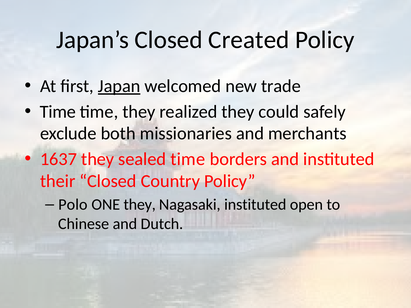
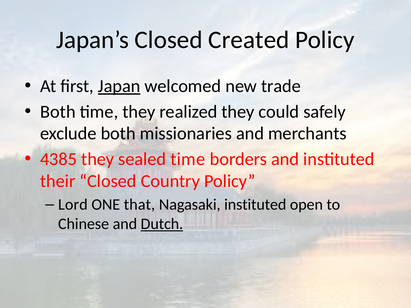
Time at (58, 112): Time -> Both
1637: 1637 -> 4385
Polo: Polo -> Lord
ONE they: they -> that
Dutch underline: none -> present
